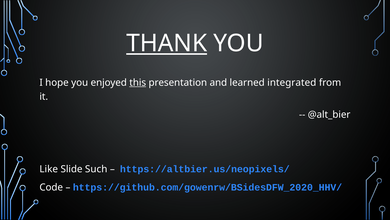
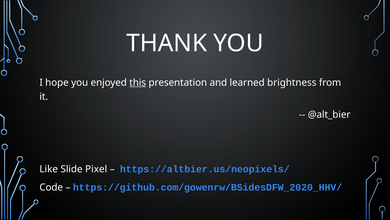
THANK underline: present -> none
integrated: integrated -> brightness
Such: Such -> Pixel
